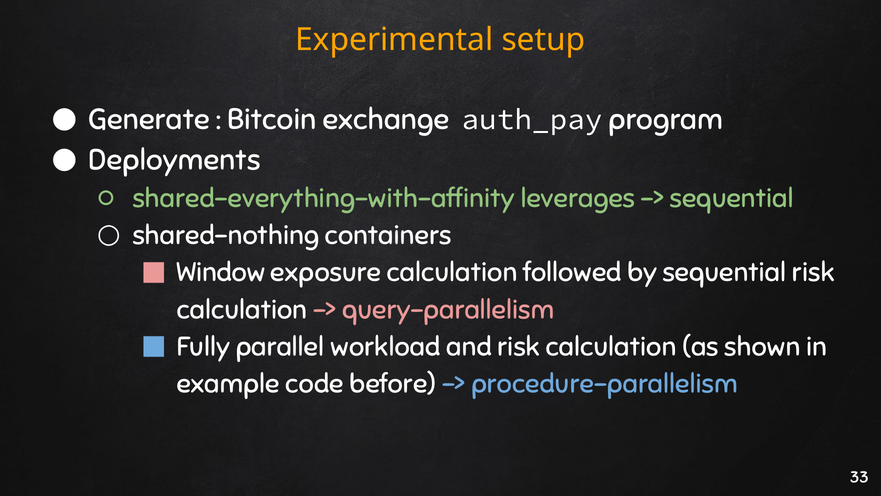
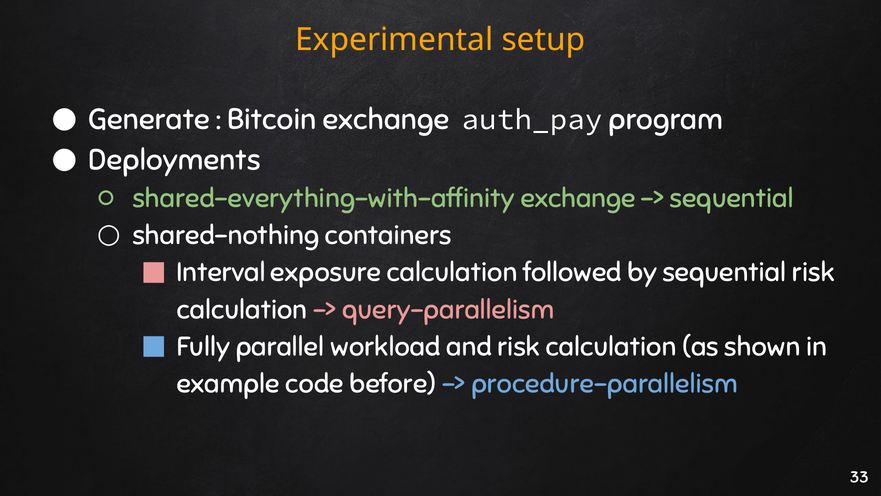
shared-everything-with-affinity leverages: leverages -> exchange
Window: Window -> Interval
